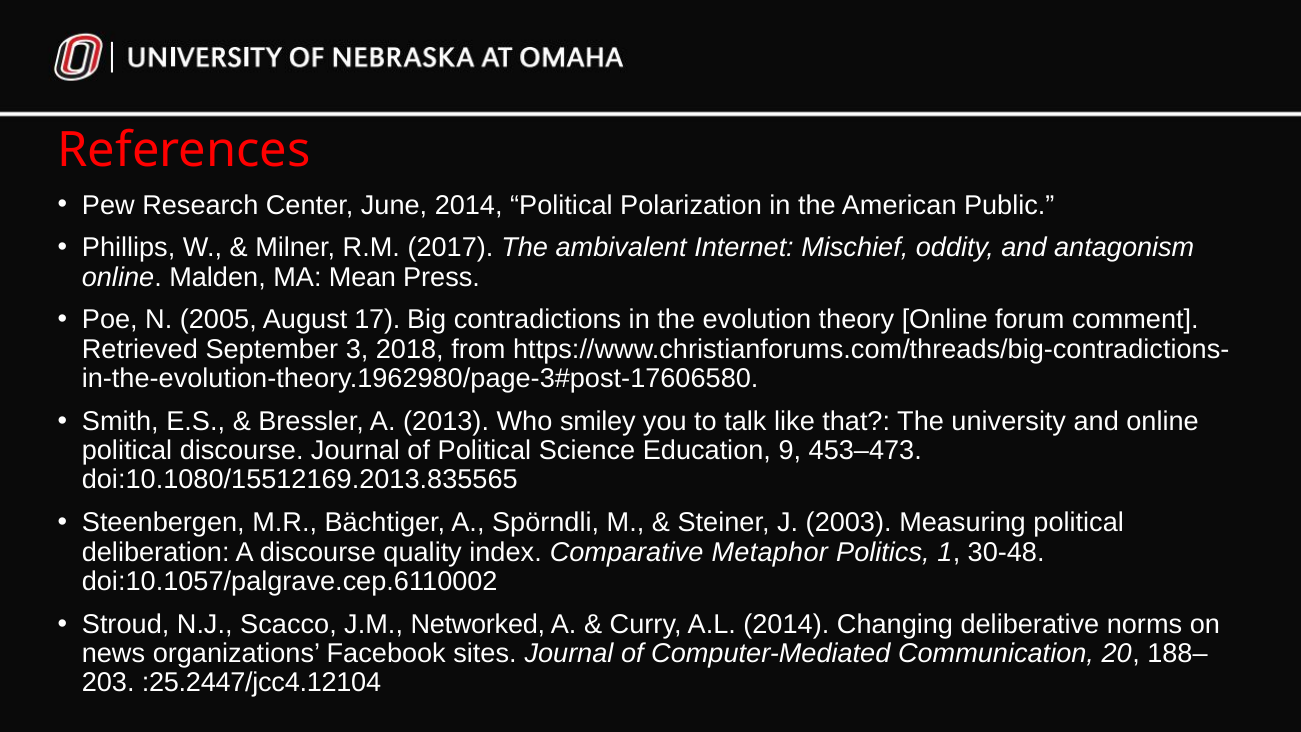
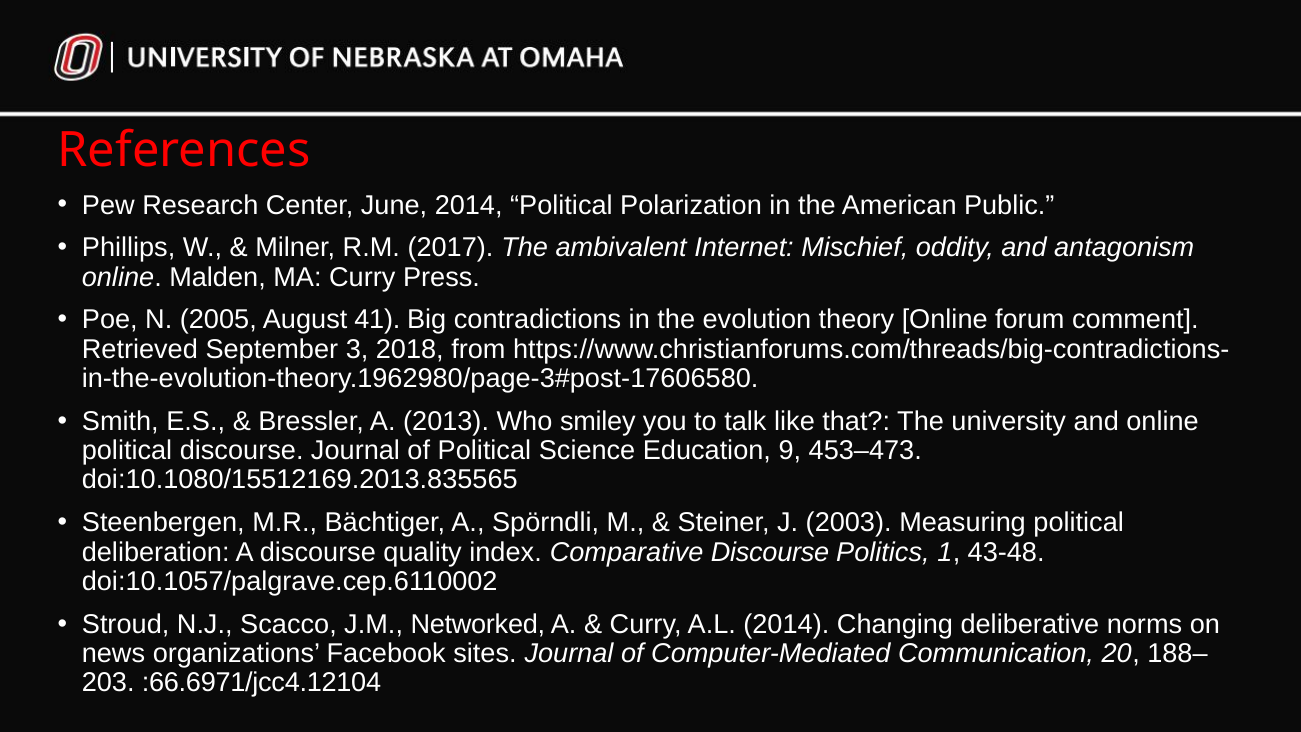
MA Mean: Mean -> Curry
17: 17 -> 41
Comparative Metaphor: Metaphor -> Discourse
30-48: 30-48 -> 43-48
:25.2447/jcc4.12104: :25.2447/jcc4.12104 -> :66.6971/jcc4.12104
